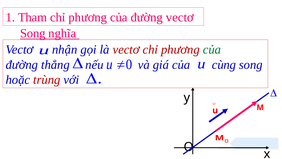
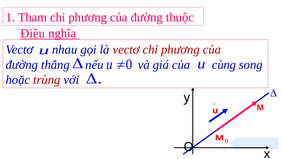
đường vectơ: vectơ -> thuộc
Song at (33, 33): Song -> Điều
nhận: nhận -> nhau
của at (212, 49) colour: green -> red
